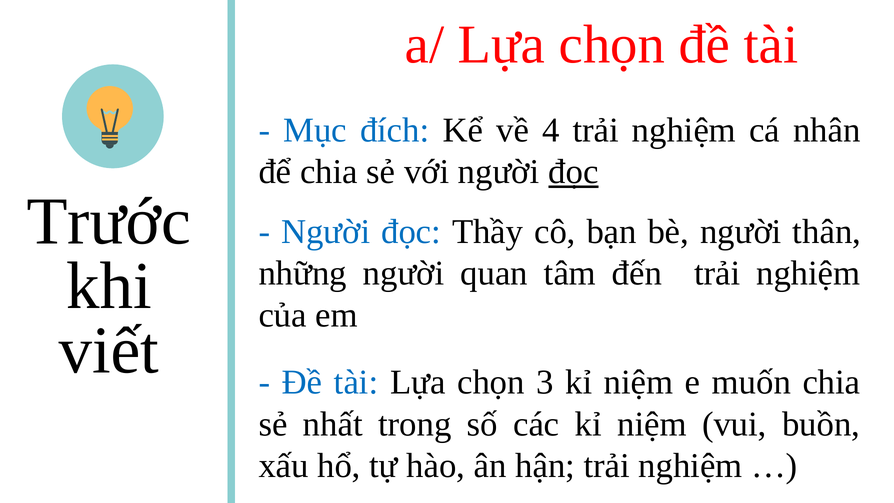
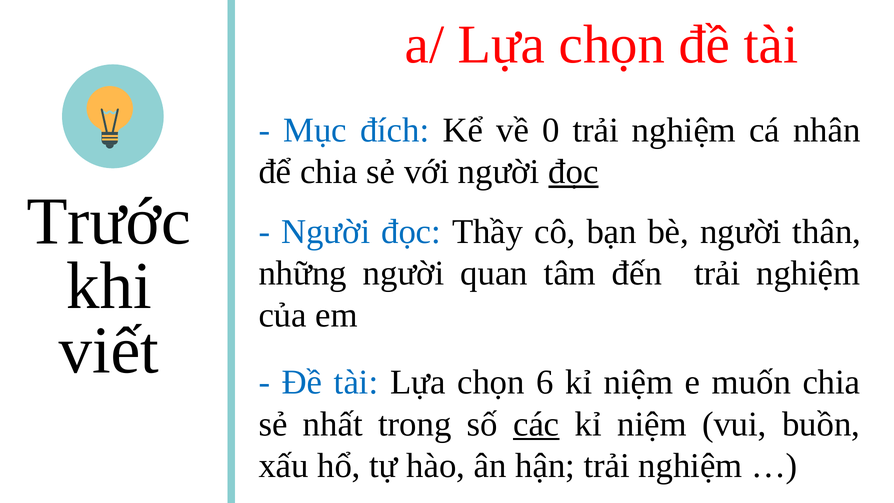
4: 4 -> 0
3: 3 -> 6
các underline: none -> present
